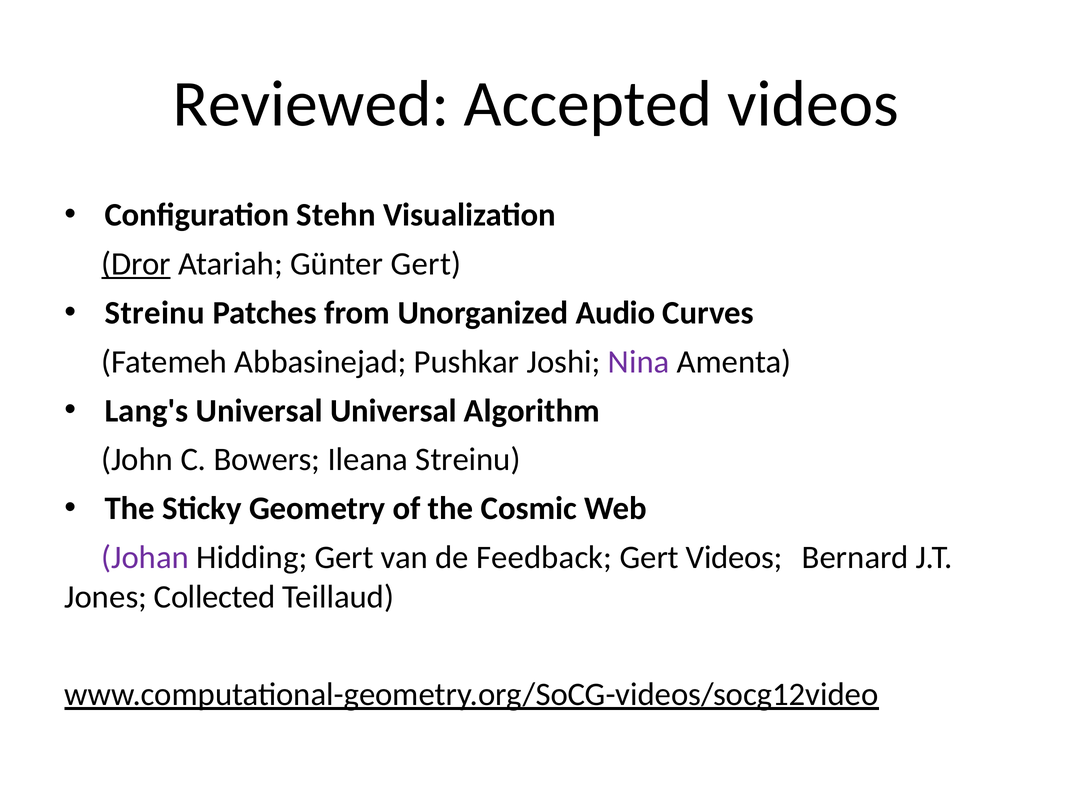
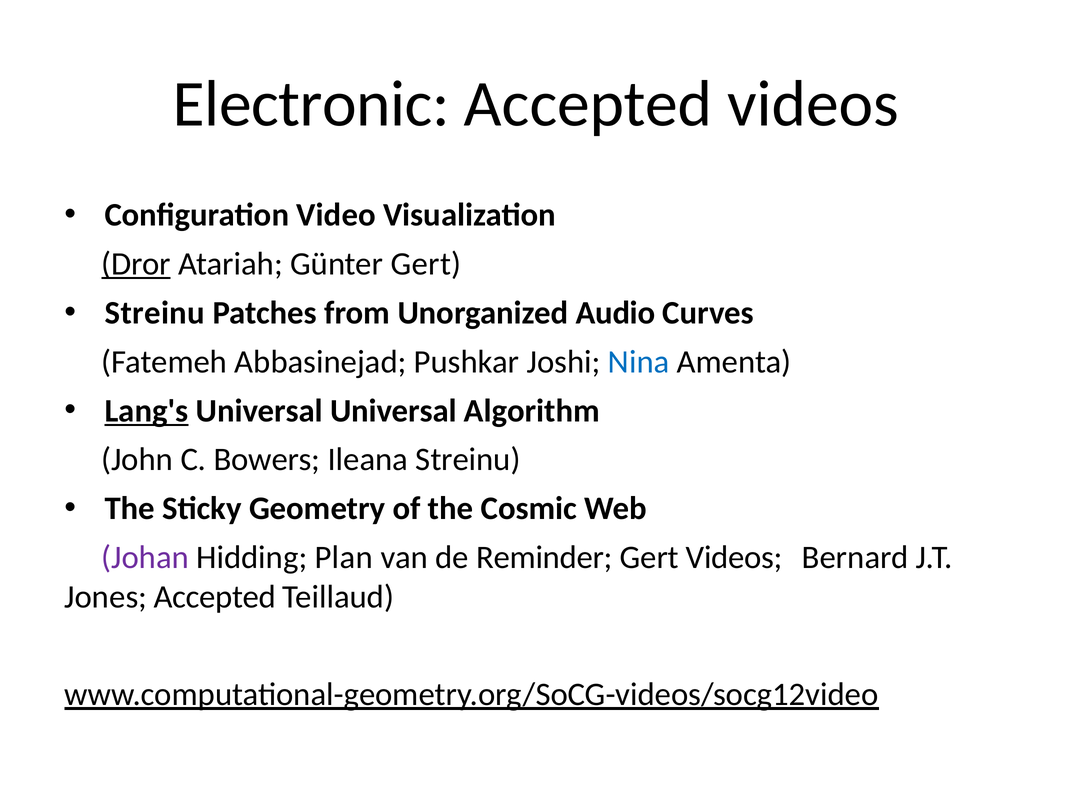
Reviewed: Reviewed -> Electronic
Stehn: Stehn -> Video
Nina colour: purple -> blue
Lang's underline: none -> present
Hidding Gert: Gert -> Plan
Feedback: Feedback -> Reminder
Jones Collected: Collected -> Accepted
